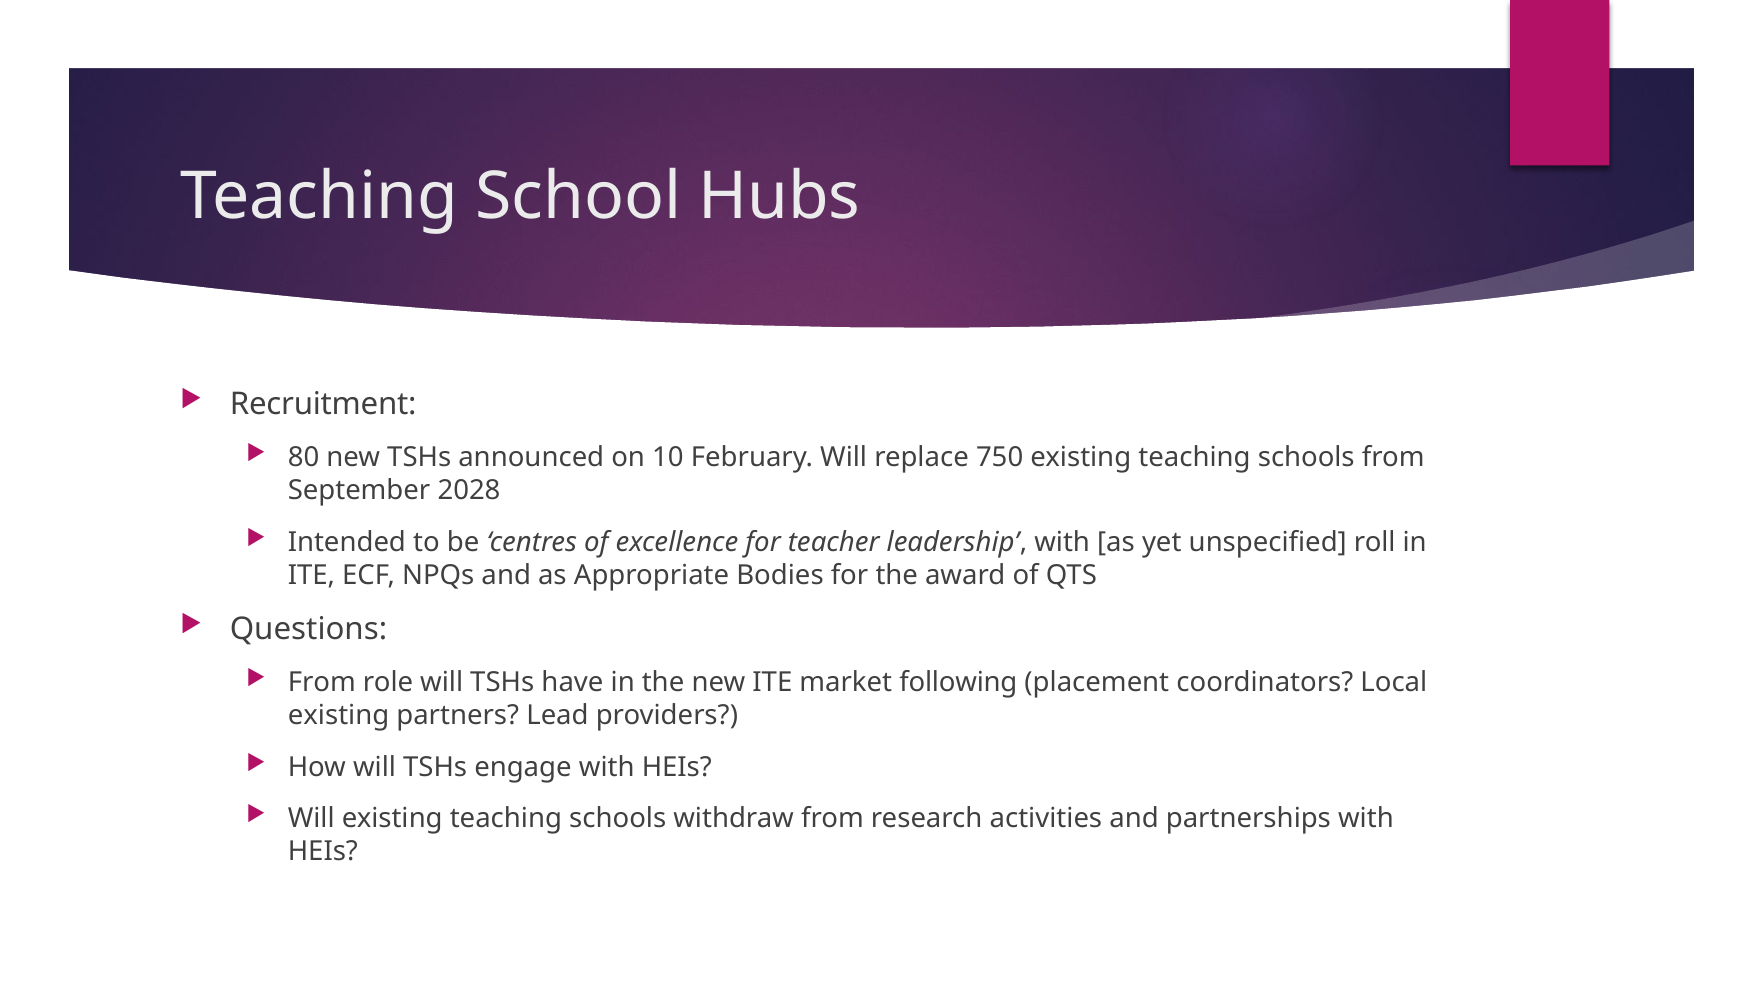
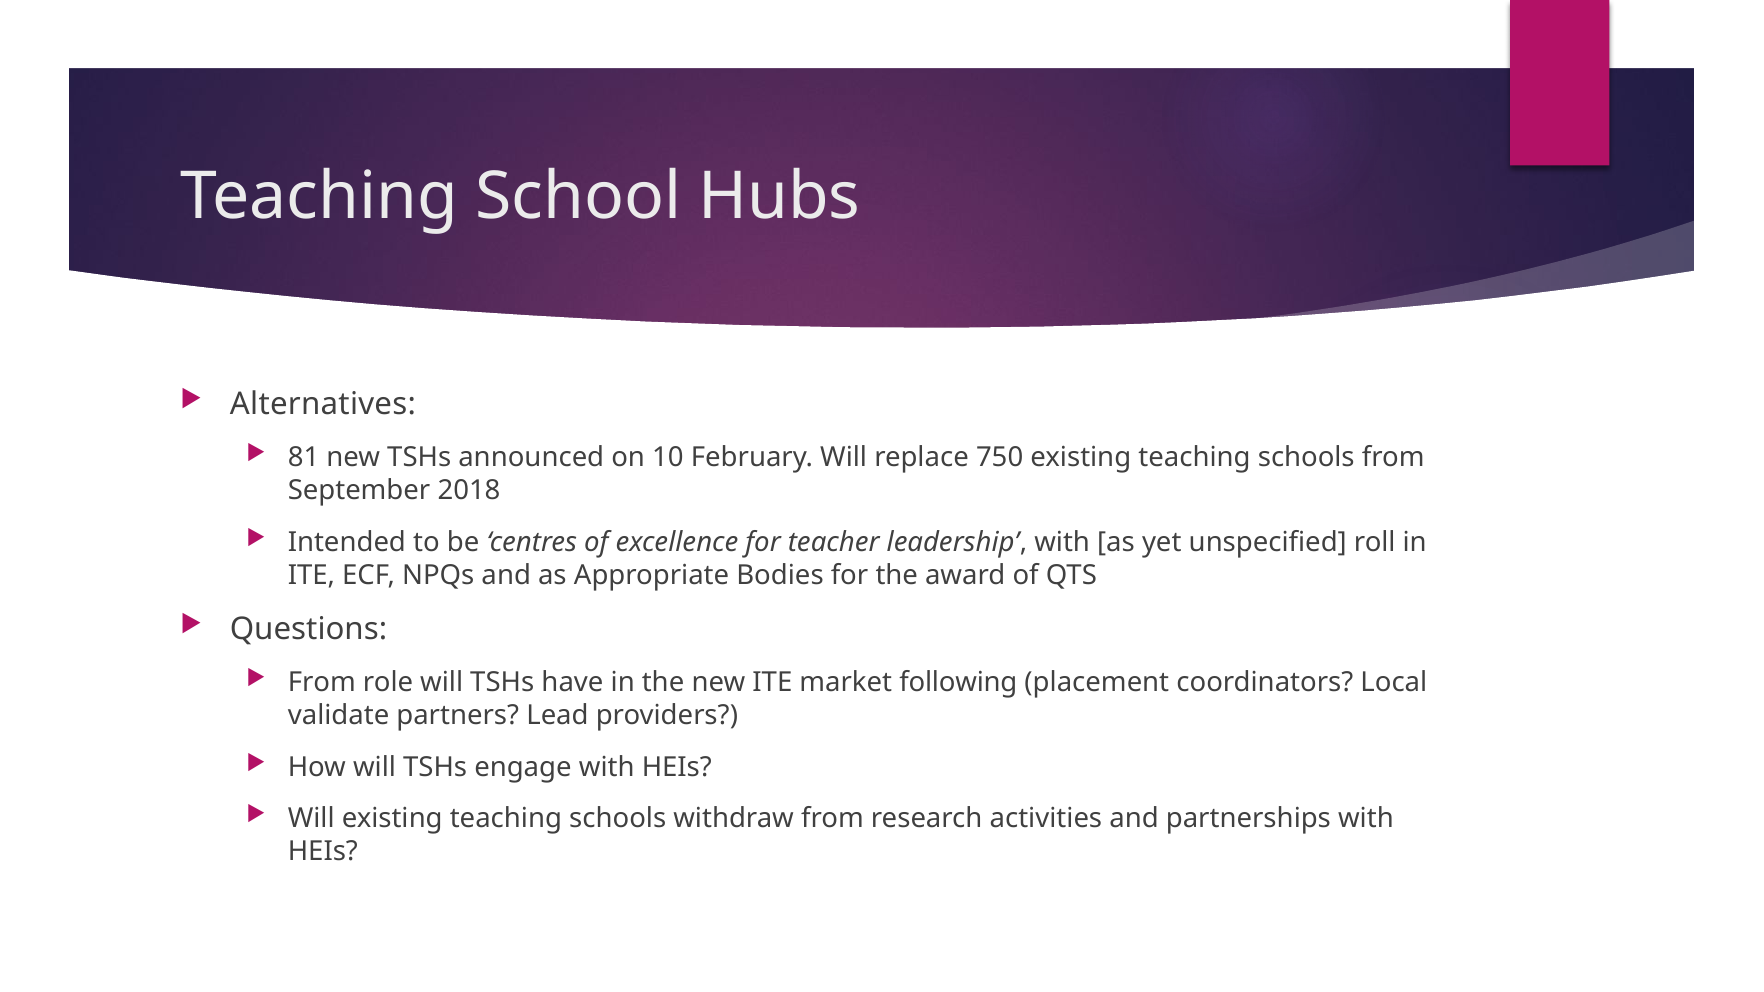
Recruitment: Recruitment -> Alternatives
80: 80 -> 81
2028: 2028 -> 2018
existing at (339, 716): existing -> validate
